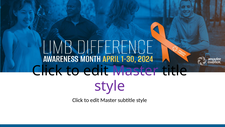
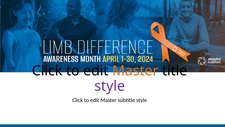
Master at (135, 71) colour: purple -> orange
